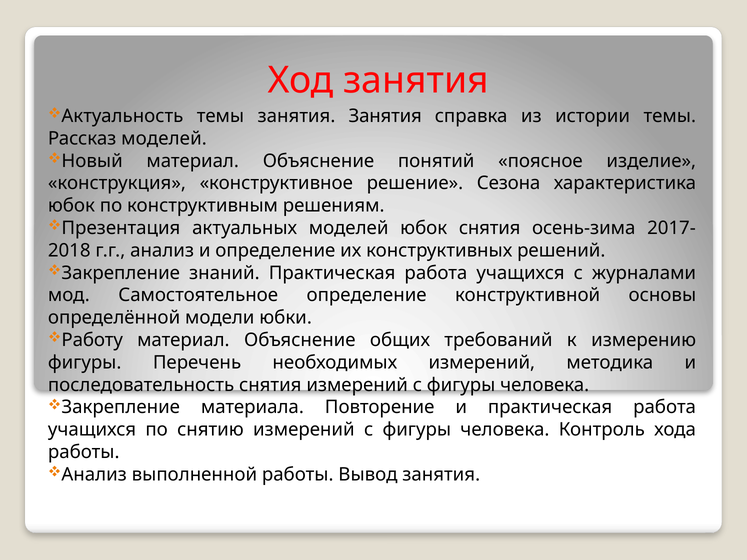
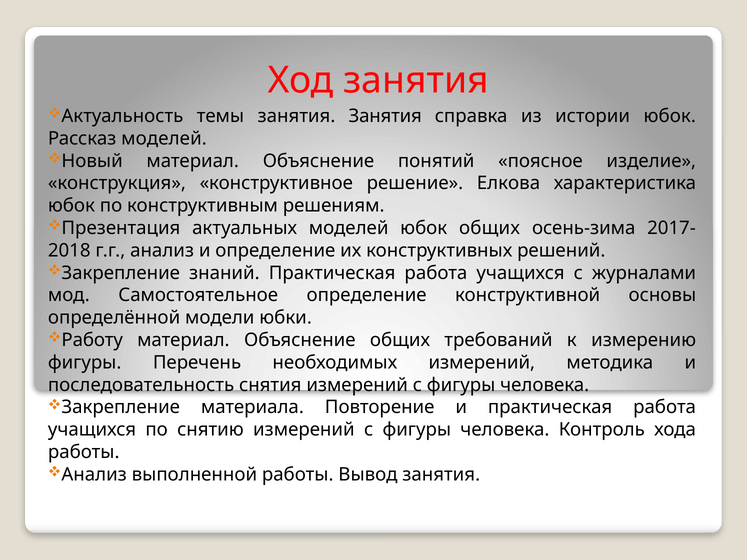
истории темы: темы -> юбок
Сезона: Сезона -> Елкова
юбок снятия: снятия -> общих
